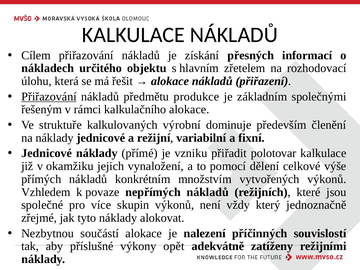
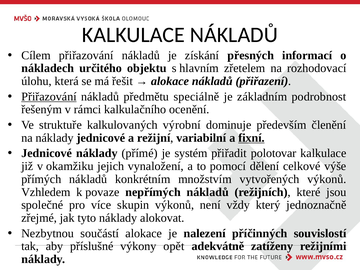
produkce: produkce -> speciálně
společnými: společnými -> podrobnost
kalkulačního alokace: alokace -> ocenění
fixní underline: none -> present
vzniku: vzniku -> systém
